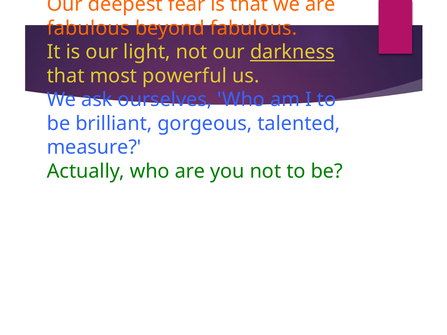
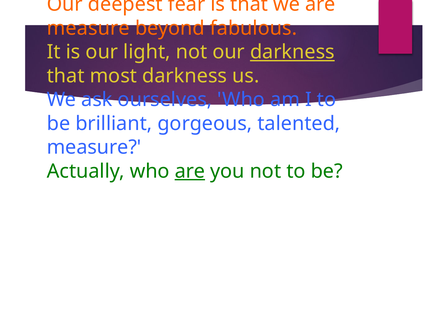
fabulous at (88, 28): fabulous -> measure
most powerful: powerful -> darkness
are at (190, 171) underline: none -> present
